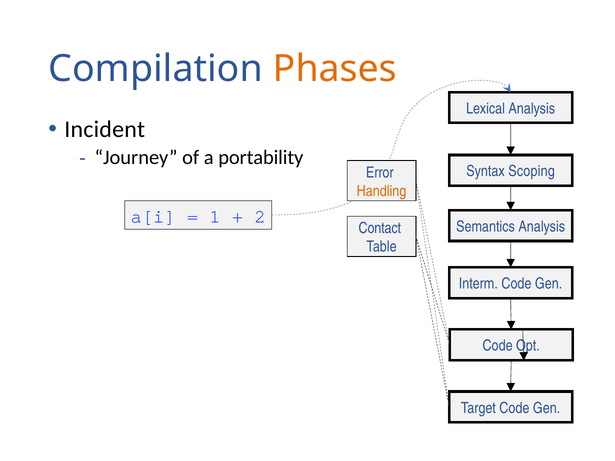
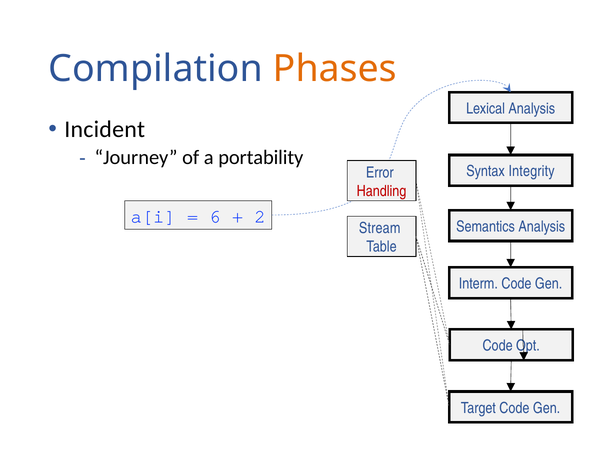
Scoping: Scoping -> Integrity
Handling colour: orange -> red
1: 1 -> 6
Contact: Contact -> Stream
